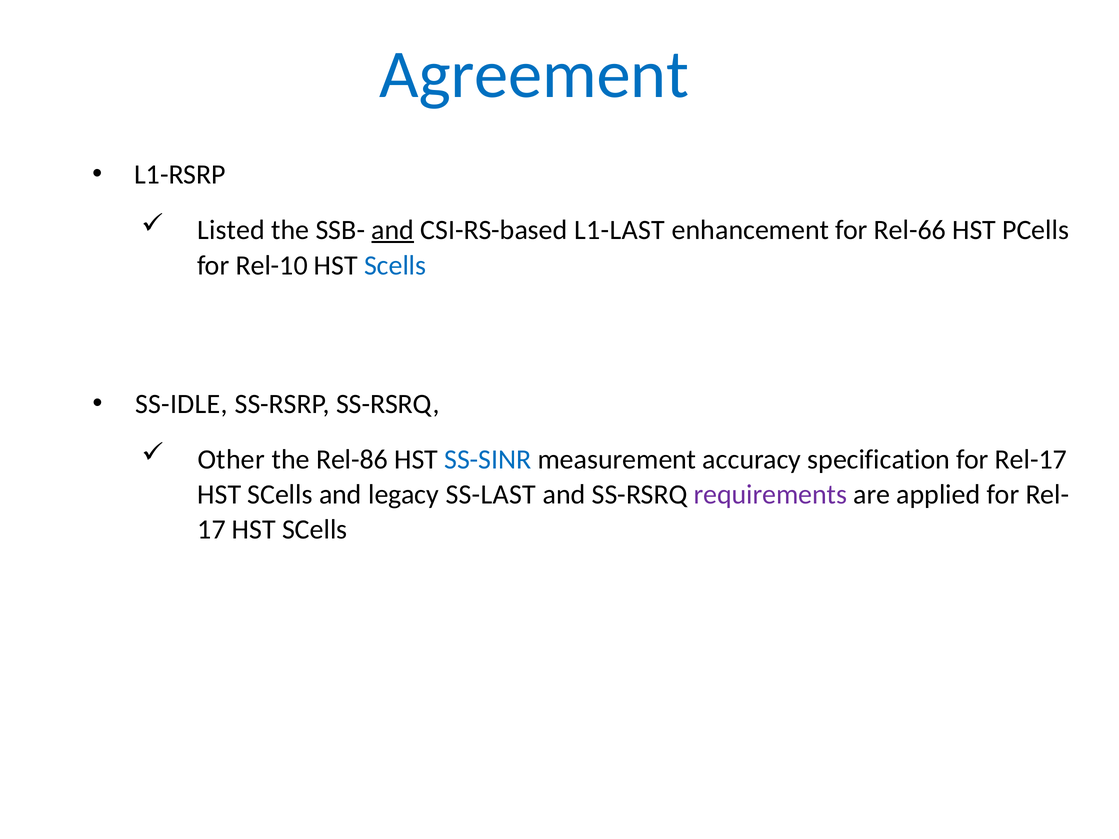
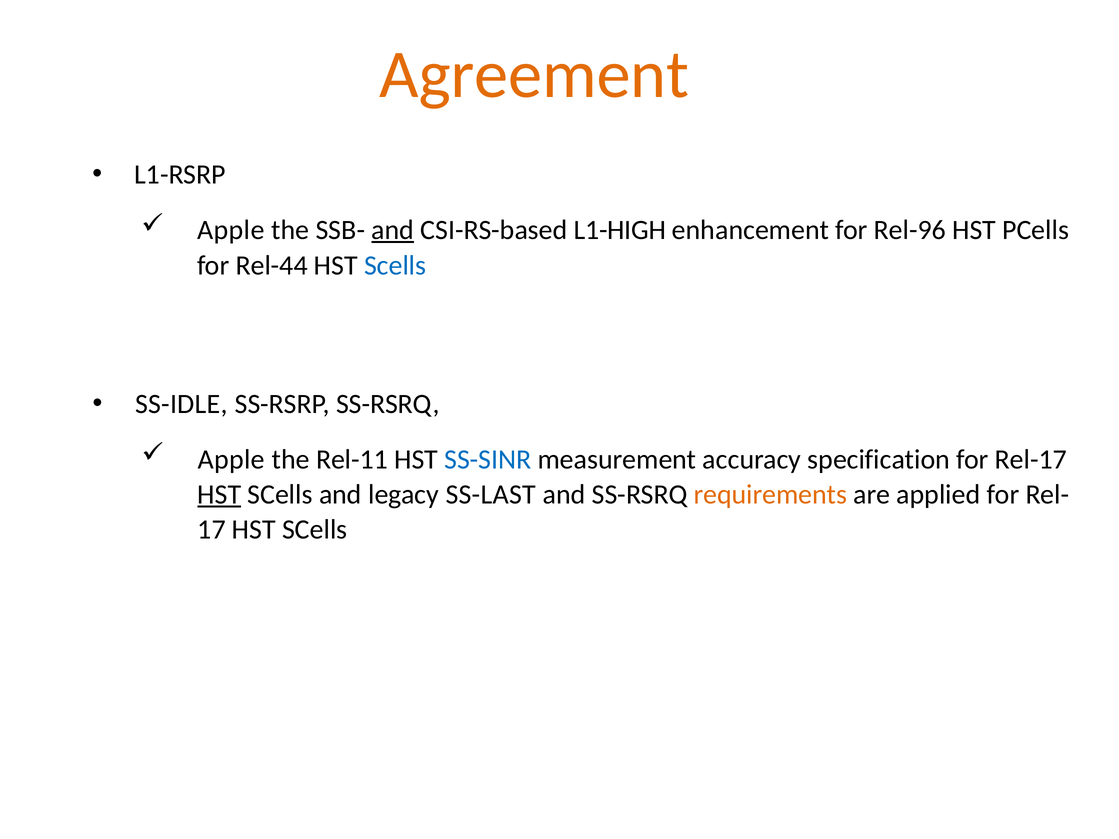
Agreement colour: blue -> orange
Listed at (231, 230): Listed -> Apple
L1-LAST: L1-LAST -> L1-HIGH
Rel-66: Rel-66 -> Rel-96
Rel-10: Rel-10 -> Rel-44
Other at (231, 459): Other -> Apple
Rel-86: Rel-86 -> Rel-11
HST at (219, 495) underline: none -> present
requirements colour: purple -> orange
